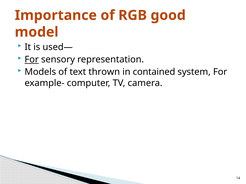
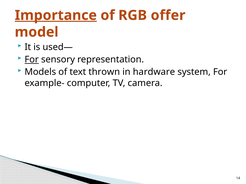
Importance underline: none -> present
good: good -> offer
contained: contained -> hardware
